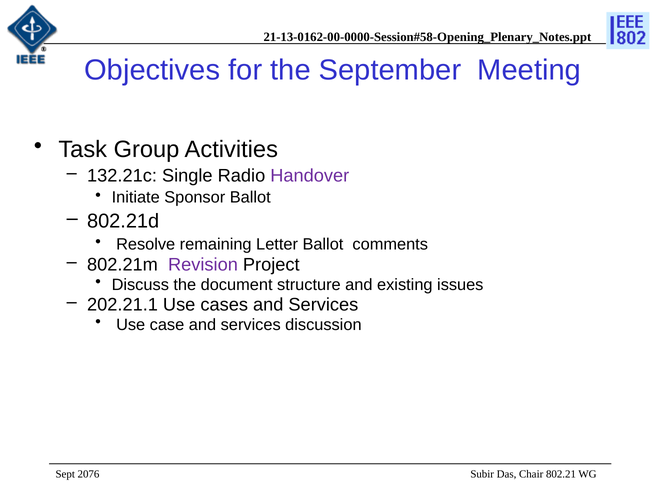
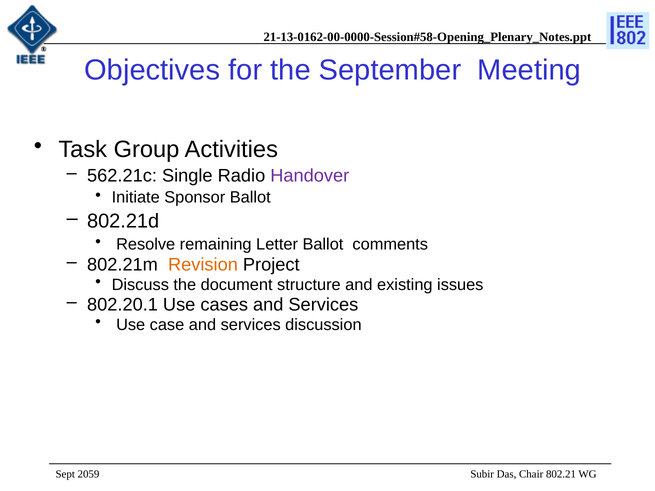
132.21c: 132.21c -> 562.21c
Revision colour: purple -> orange
202.21.1: 202.21.1 -> 802.20.1
2076: 2076 -> 2059
